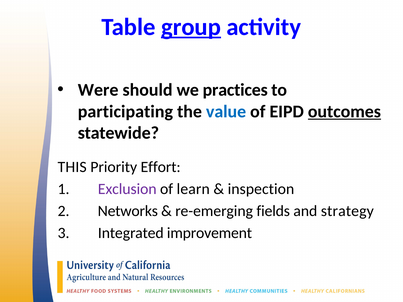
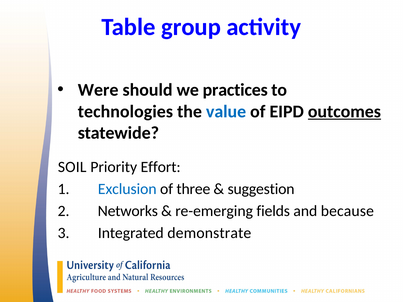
group underline: present -> none
participating: participating -> technologies
THIS: THIS -> SOIL
Exclusion colour: purple -> blue
learn: learn -> three
inspection: inspection -> suggestion
strategy: strategy -> because
improvement: improvement -> demonstrate
